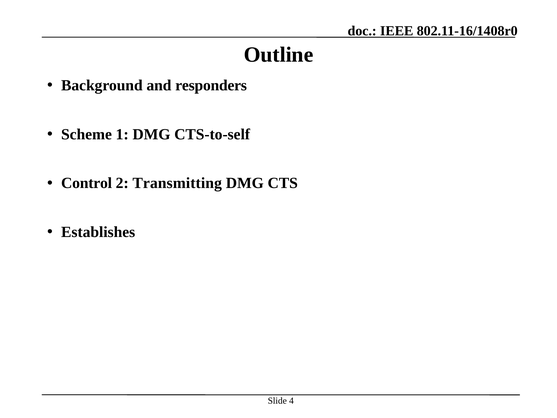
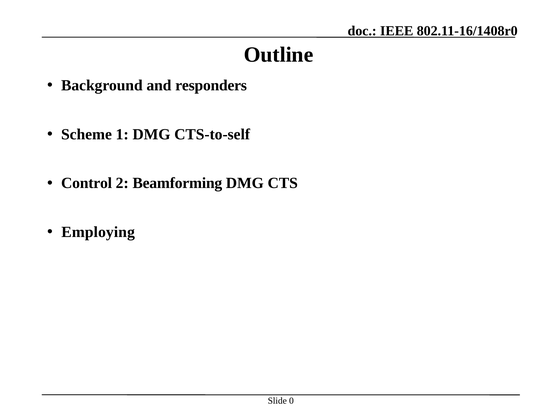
Transmitting: Transmitting -> Beamforming
Establishes: Establishes -> Employing
4: 4 -> 0
